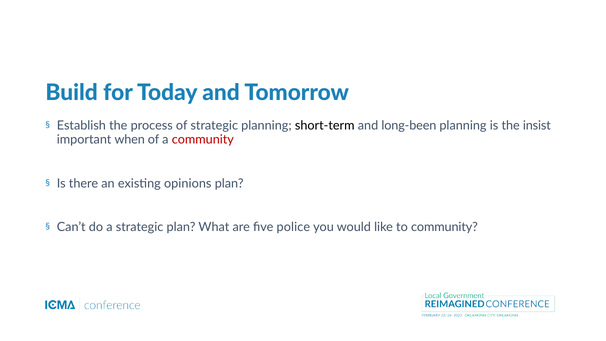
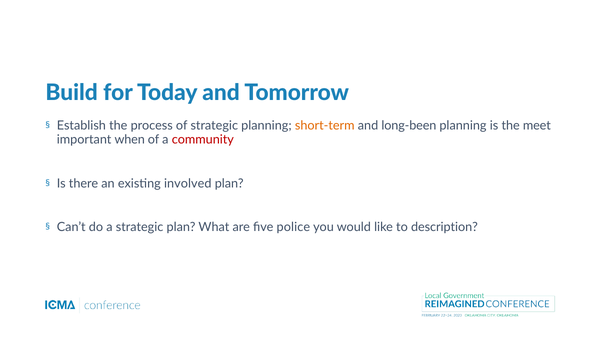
short-term colour: black -> orange
insist: insist -> meet
opinions: opinions -> involved
to community: community -> description
